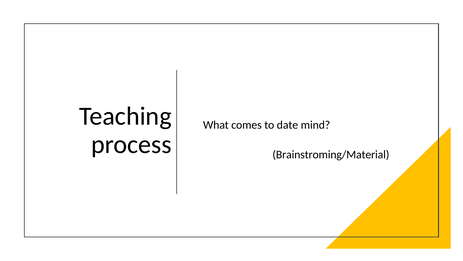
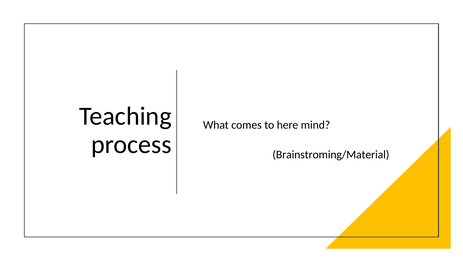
date: date -> here
